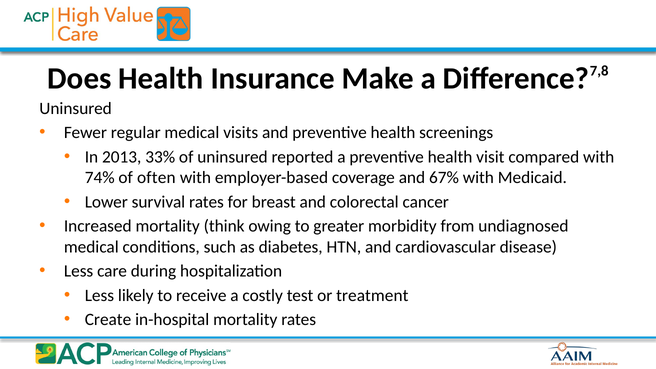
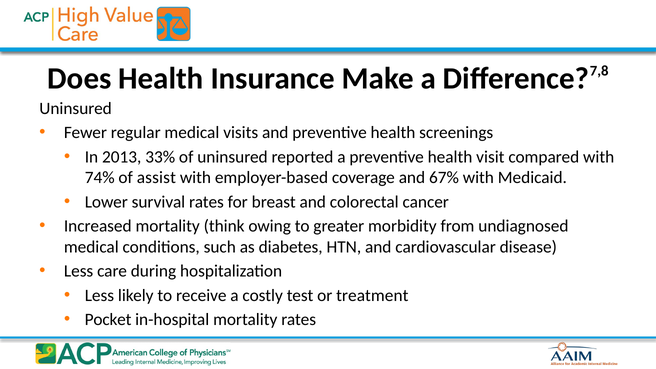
often: often -> assist
Create: Create -> Pocket
